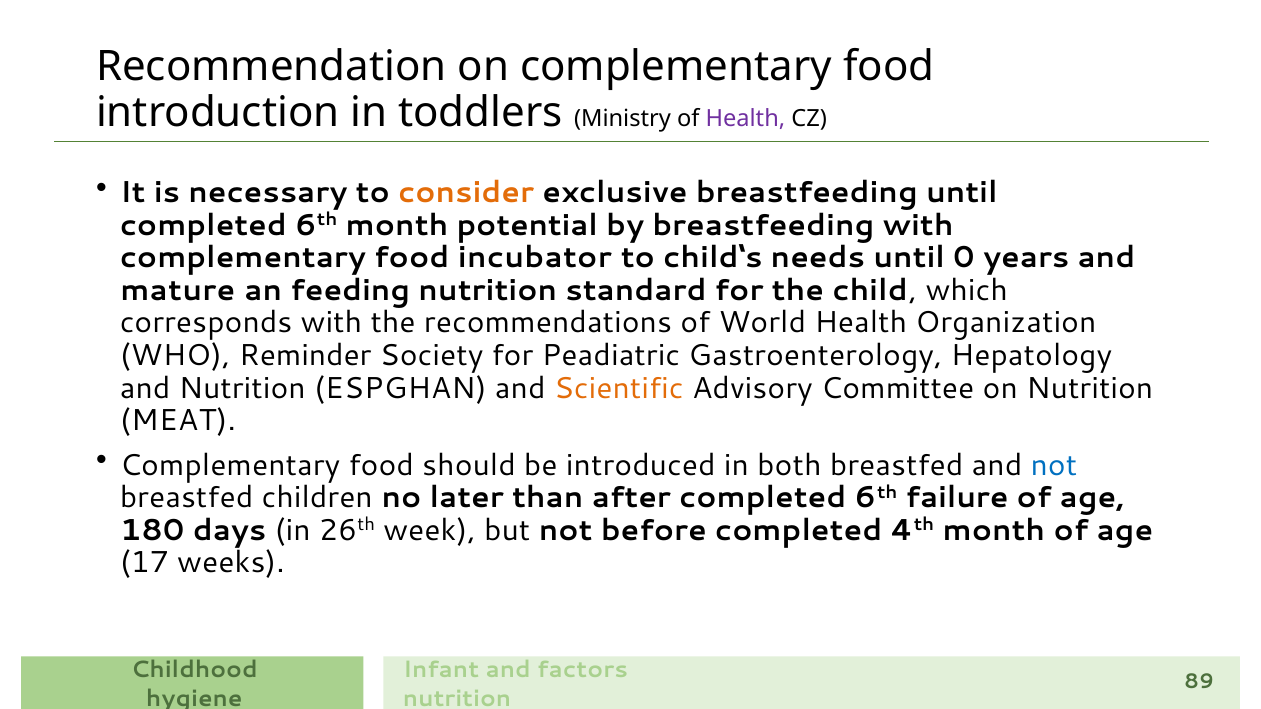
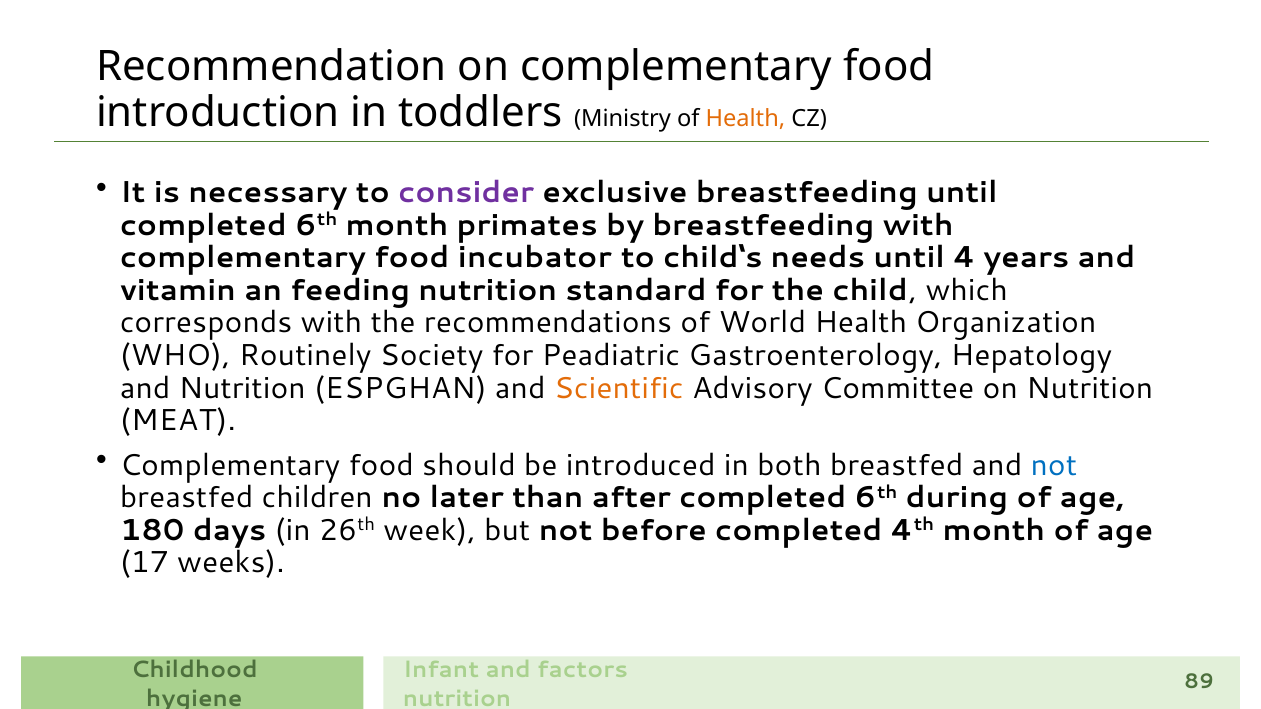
Health at (745, 119) colour: purple -> orange
consider colour: orange -> purple
potential: potential -> primates
0: 0 -> 4
mature: mature -> vitamin
Reminder: Reminder -> Routinely
failure: failure -> during
